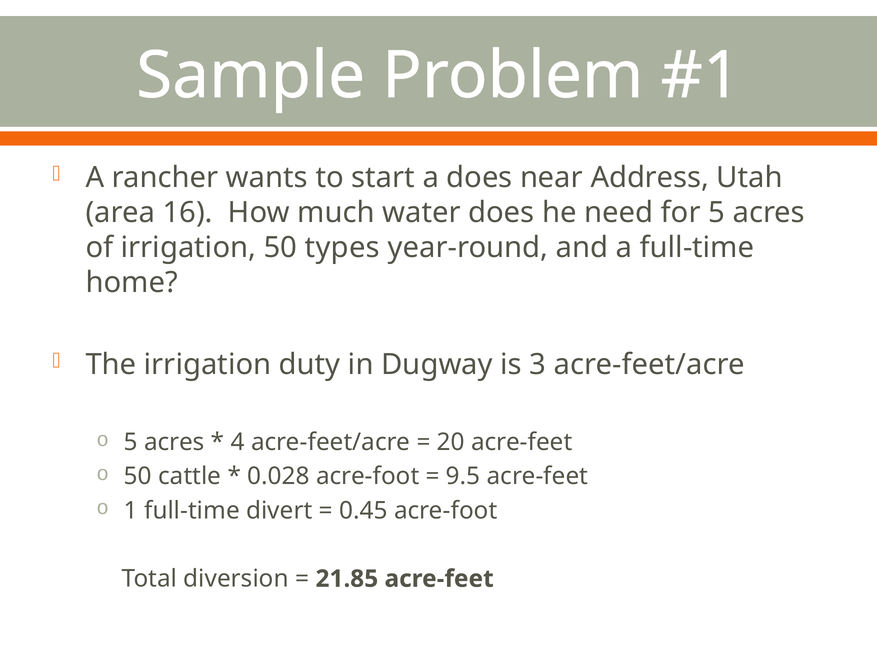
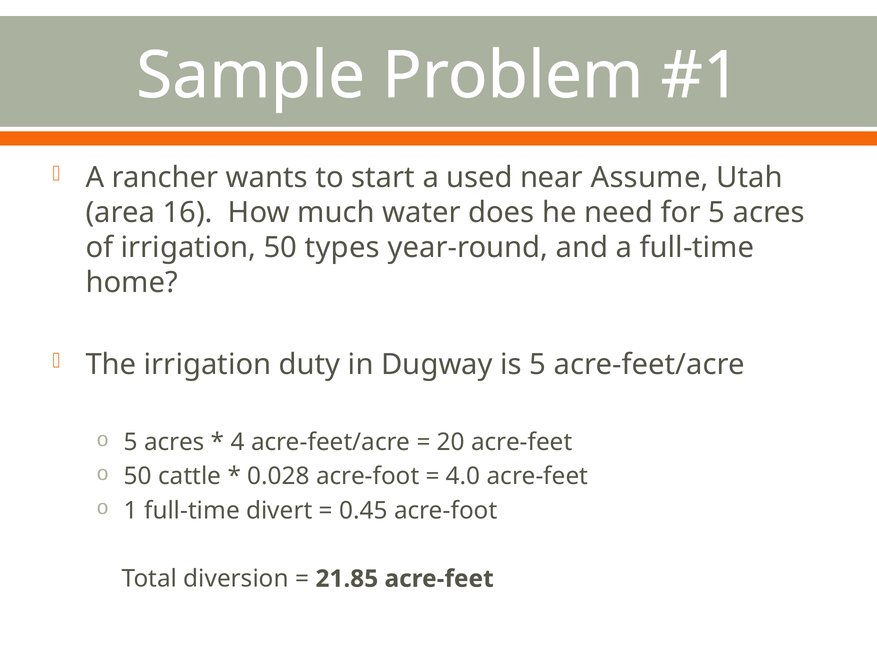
a does: does -> used
Address: Address -> Assume
is 3: 3 -> 5
9.5: 9.5 -> 4.0
